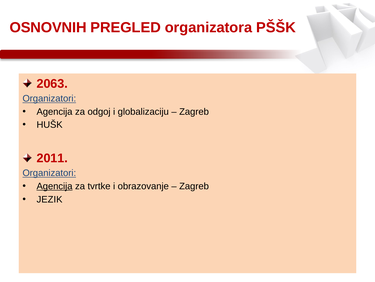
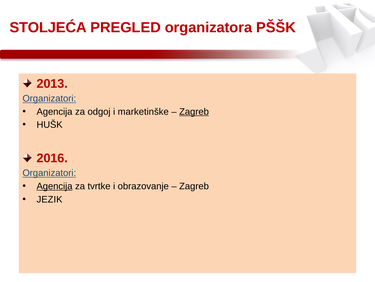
OSNOVNIH: OSNOVNIH -> STOLJEĆA
2063: 2063 -> 2013
globalizaciju: globalizaciju -> marketinške
Zagreb at (194, 111) underline: none -> present
2011: 2011 -> 2016
